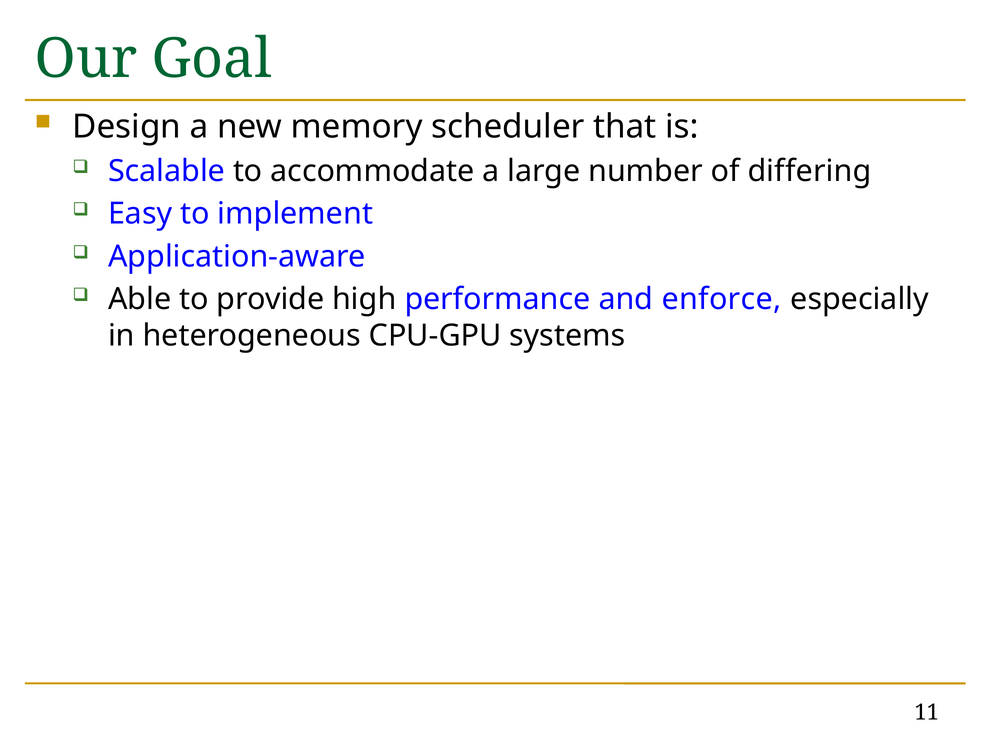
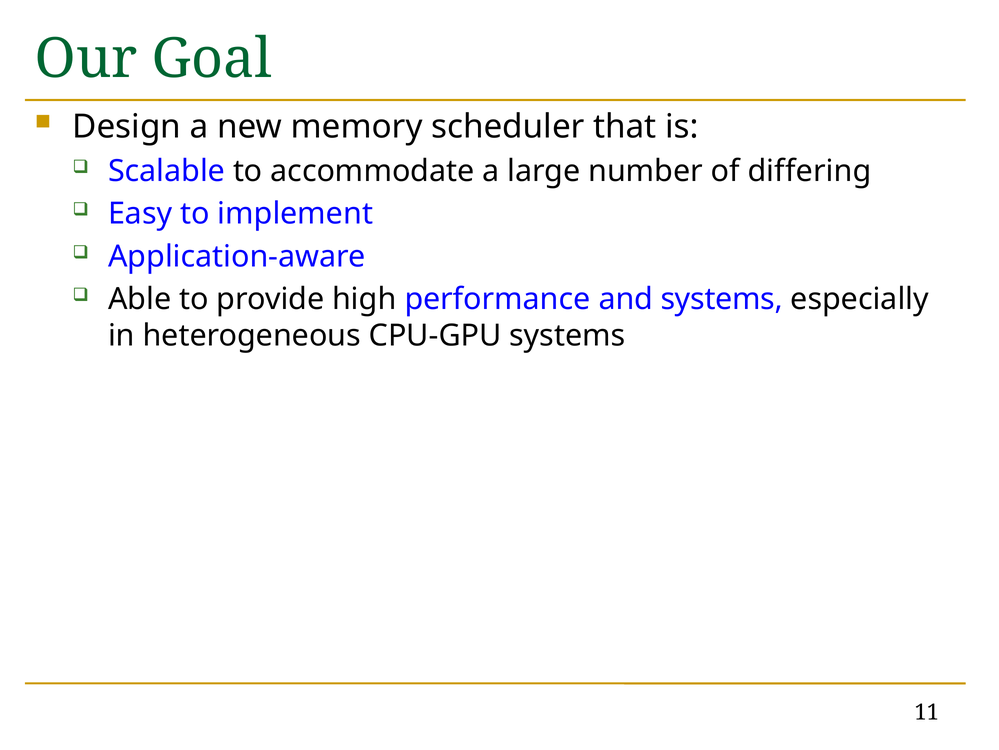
and enforce: enforce -> systems
